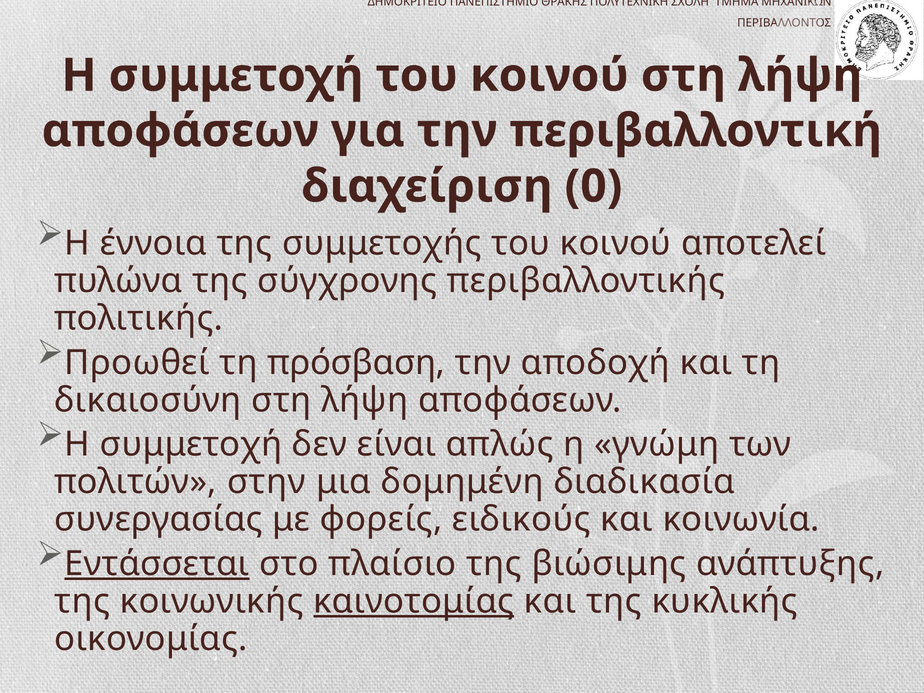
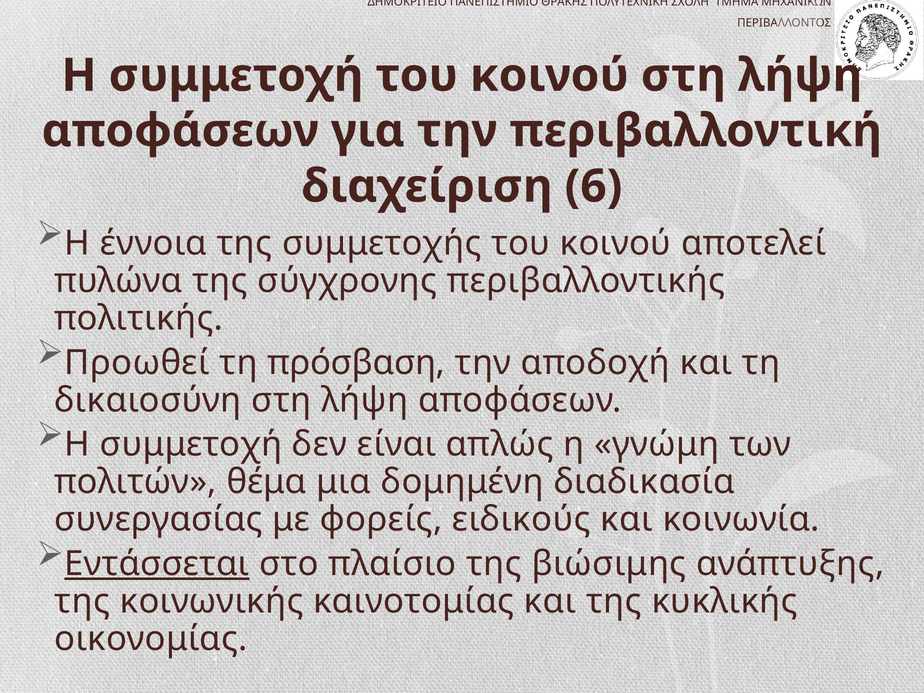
0: 0 -> 6
στην: στην -> θέμα
καινοτομίας underline: present -> none
